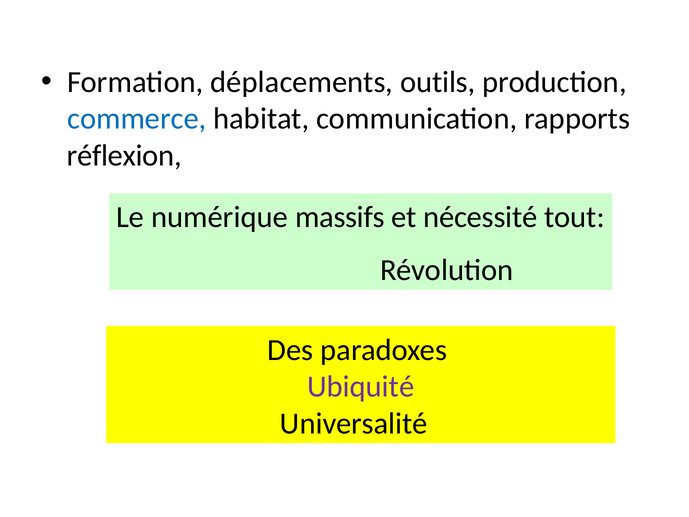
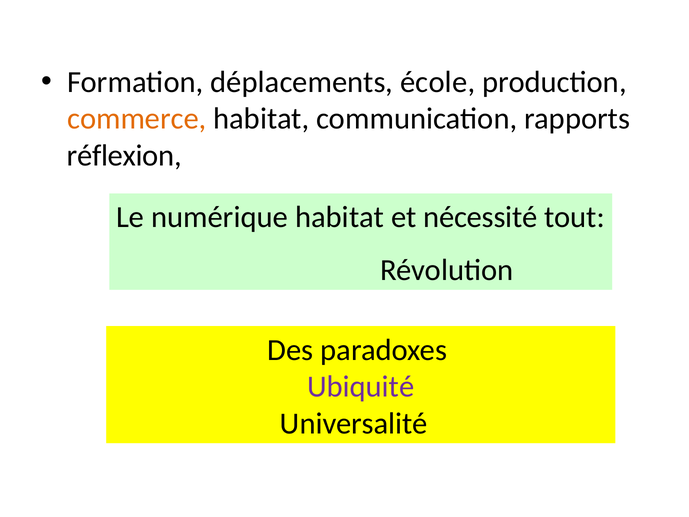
outils: outils -> école
commerce colour: blue -> orange
numérique massifs: massifs -> habitat
